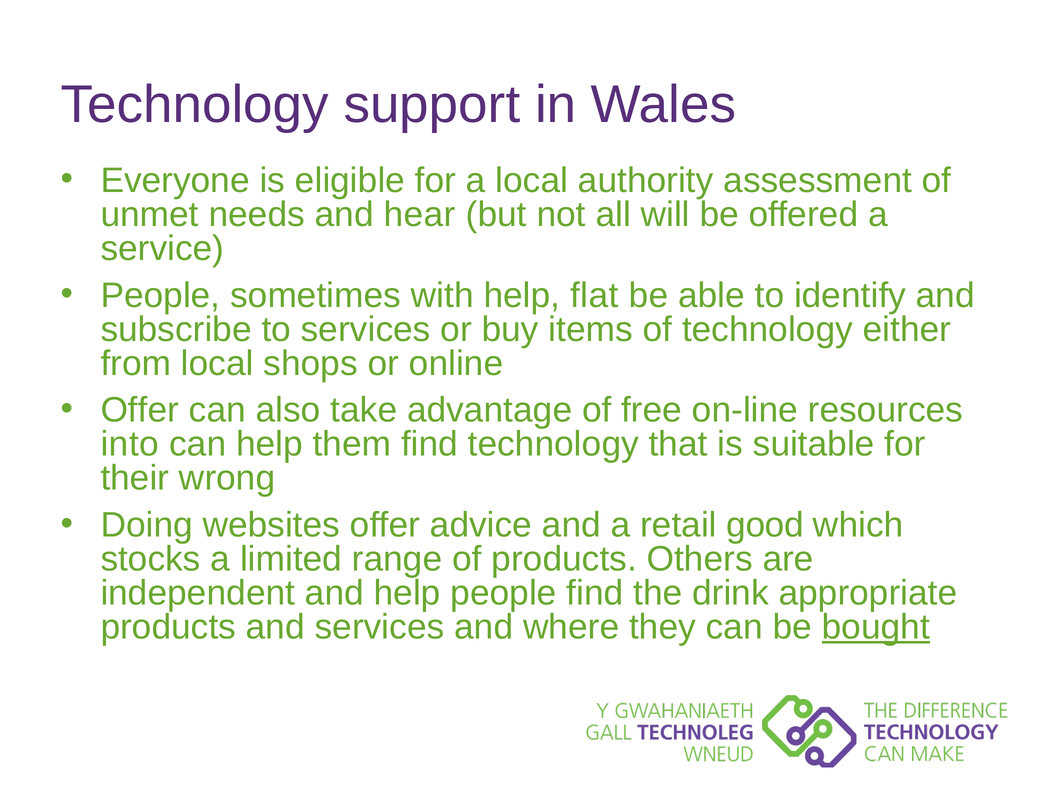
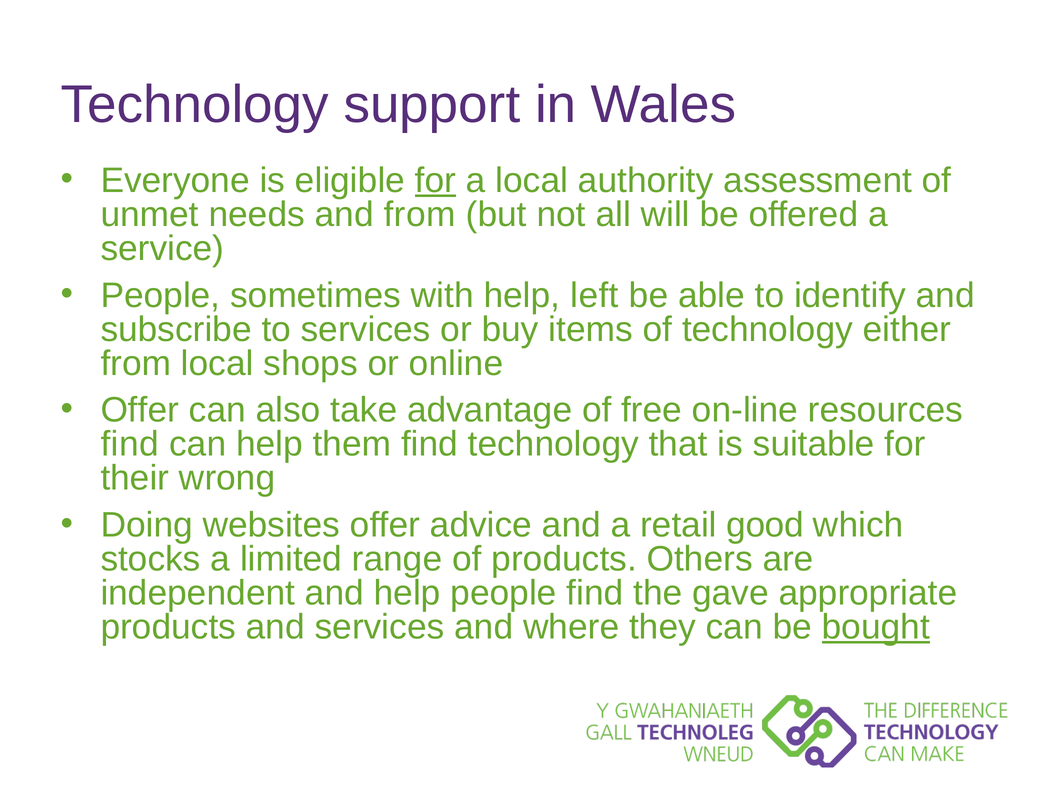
for at (435, 180) underline: none -> present
and hear: hear -> from
flat: flat -> left
into at (130, 444): into -> find
drink: drink -> gave
